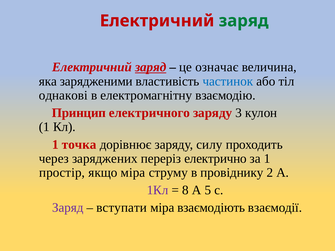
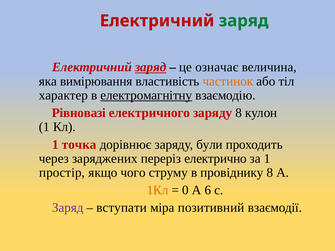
зарядженими: зарядженими -> вимірювання
частинок colour: blue -> orange
однакові: однакові -> характер
електромагнітну underline: none -> present
Принцип: Принцип -> Рівновазі
заряду 3: 3 -> 8
силу: силу -> були
якщо міра: міра -> чого
провіднику 2: 2 -> 8
1Кл colour: purple -> orange
8: 8 -> 0
5: 5 -> 6
взаємодіють: взаємодіють -> позитивний
